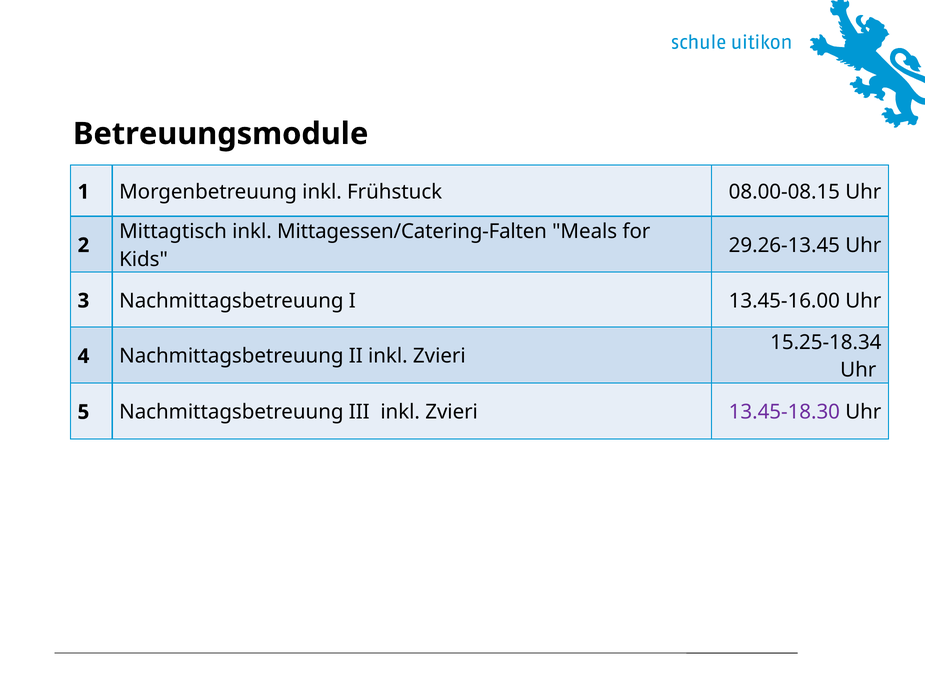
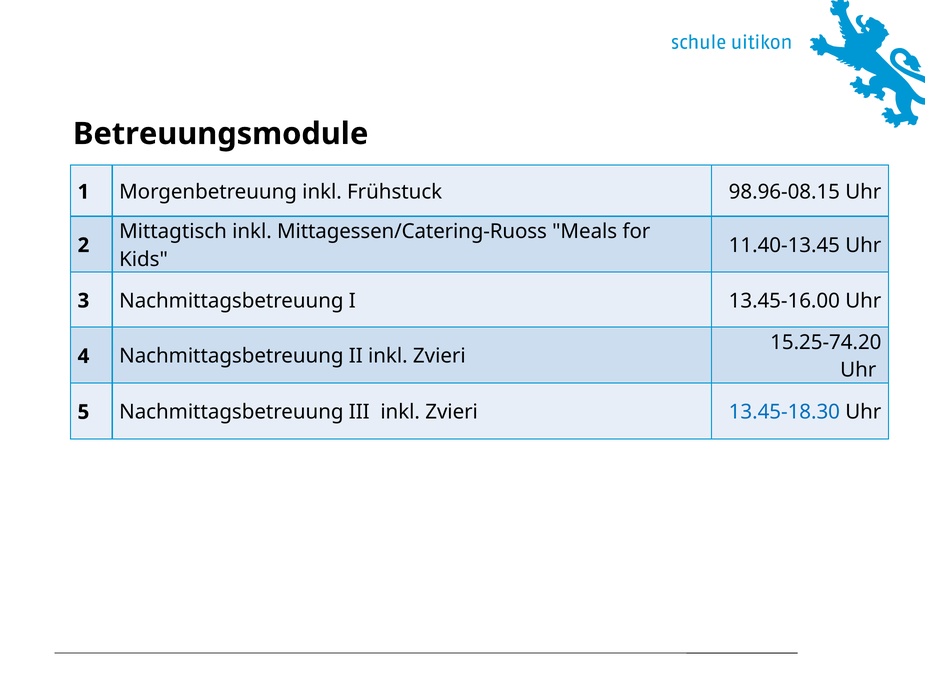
08.00-08.15: 08.00-08.15 -> 98.96-08.15
Mittagessen/Catering-Falten: Mittagessen/Catering-Falten -> Mittagessen/Catering-Ruoss
29.26-13.45: 29.26-13.45 -> 11.40-13.45
15.25-18.34: 15.25-18.34 -> 15.25-74.20
13.45-18.30 colour: purple -> blue
